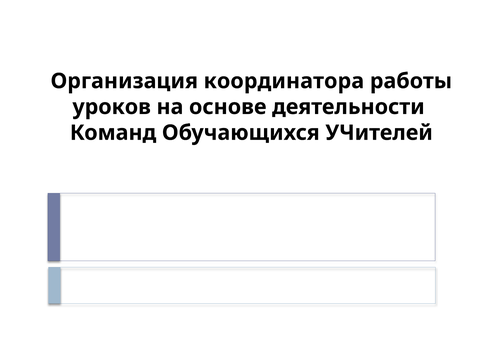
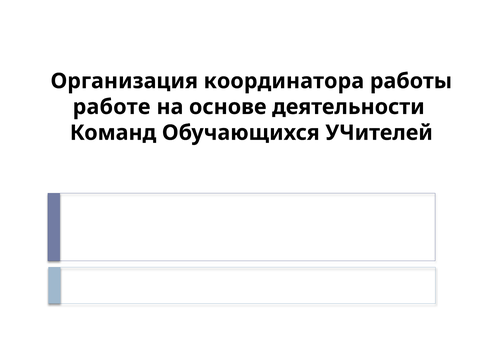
уроков: уроков -> работе
